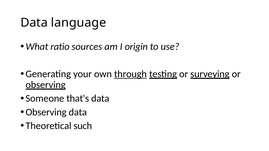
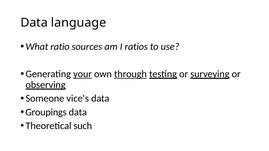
origin: origin -> ratios
your underline: none -> present
that's: that's -> vice's
Observing at (46, 112): Observing -> Groupings
